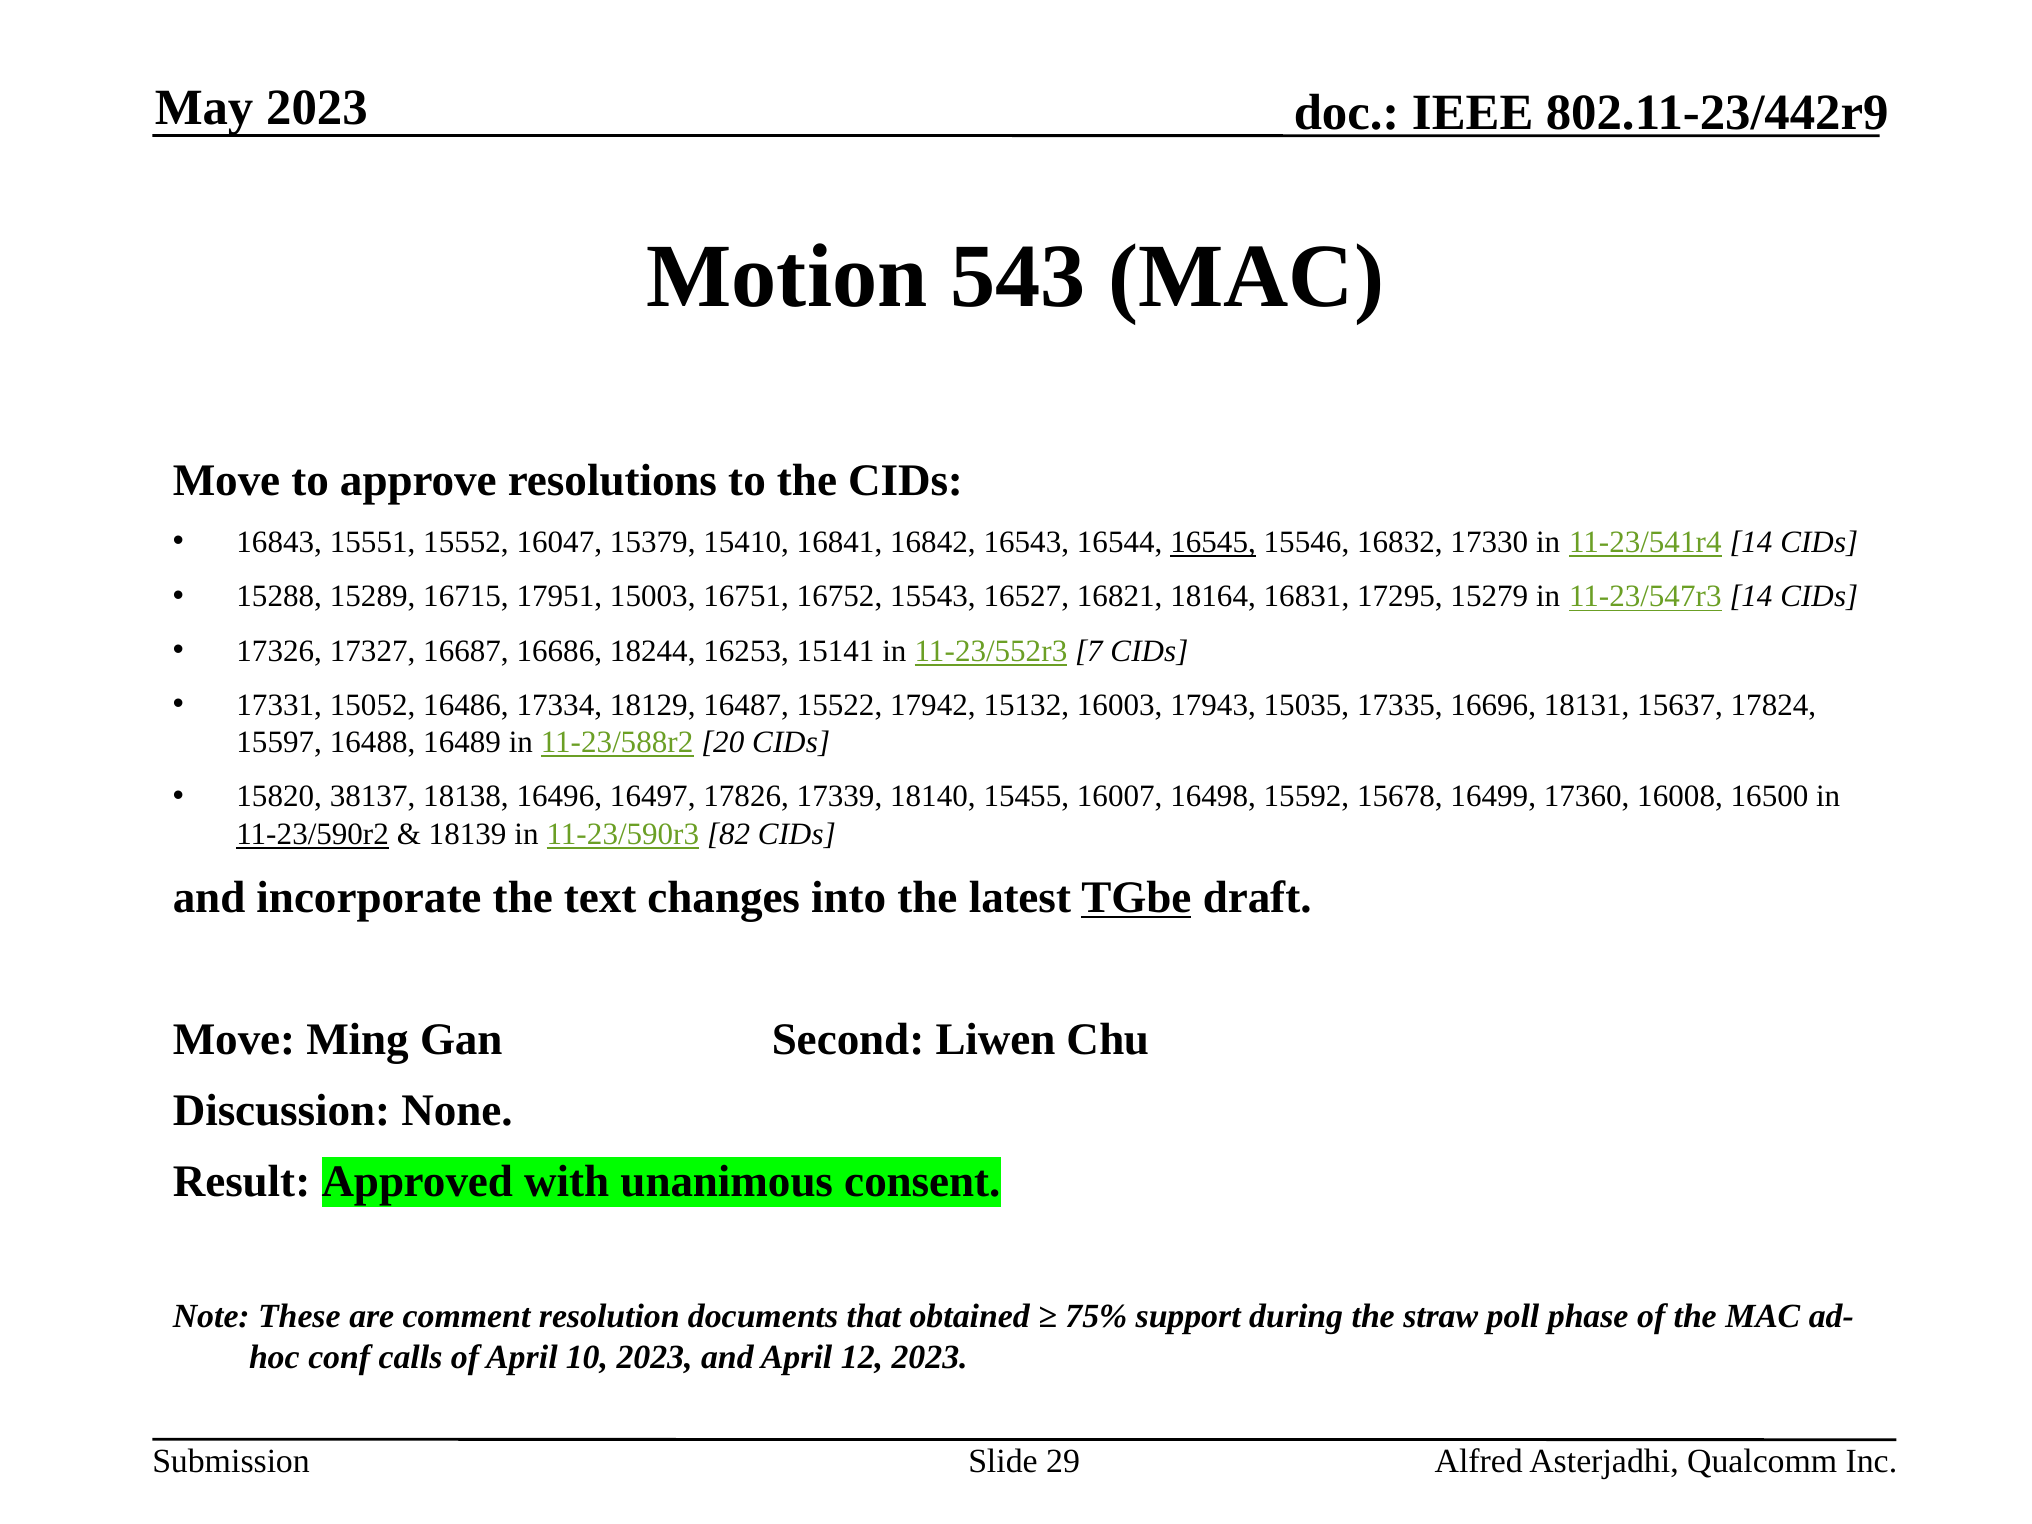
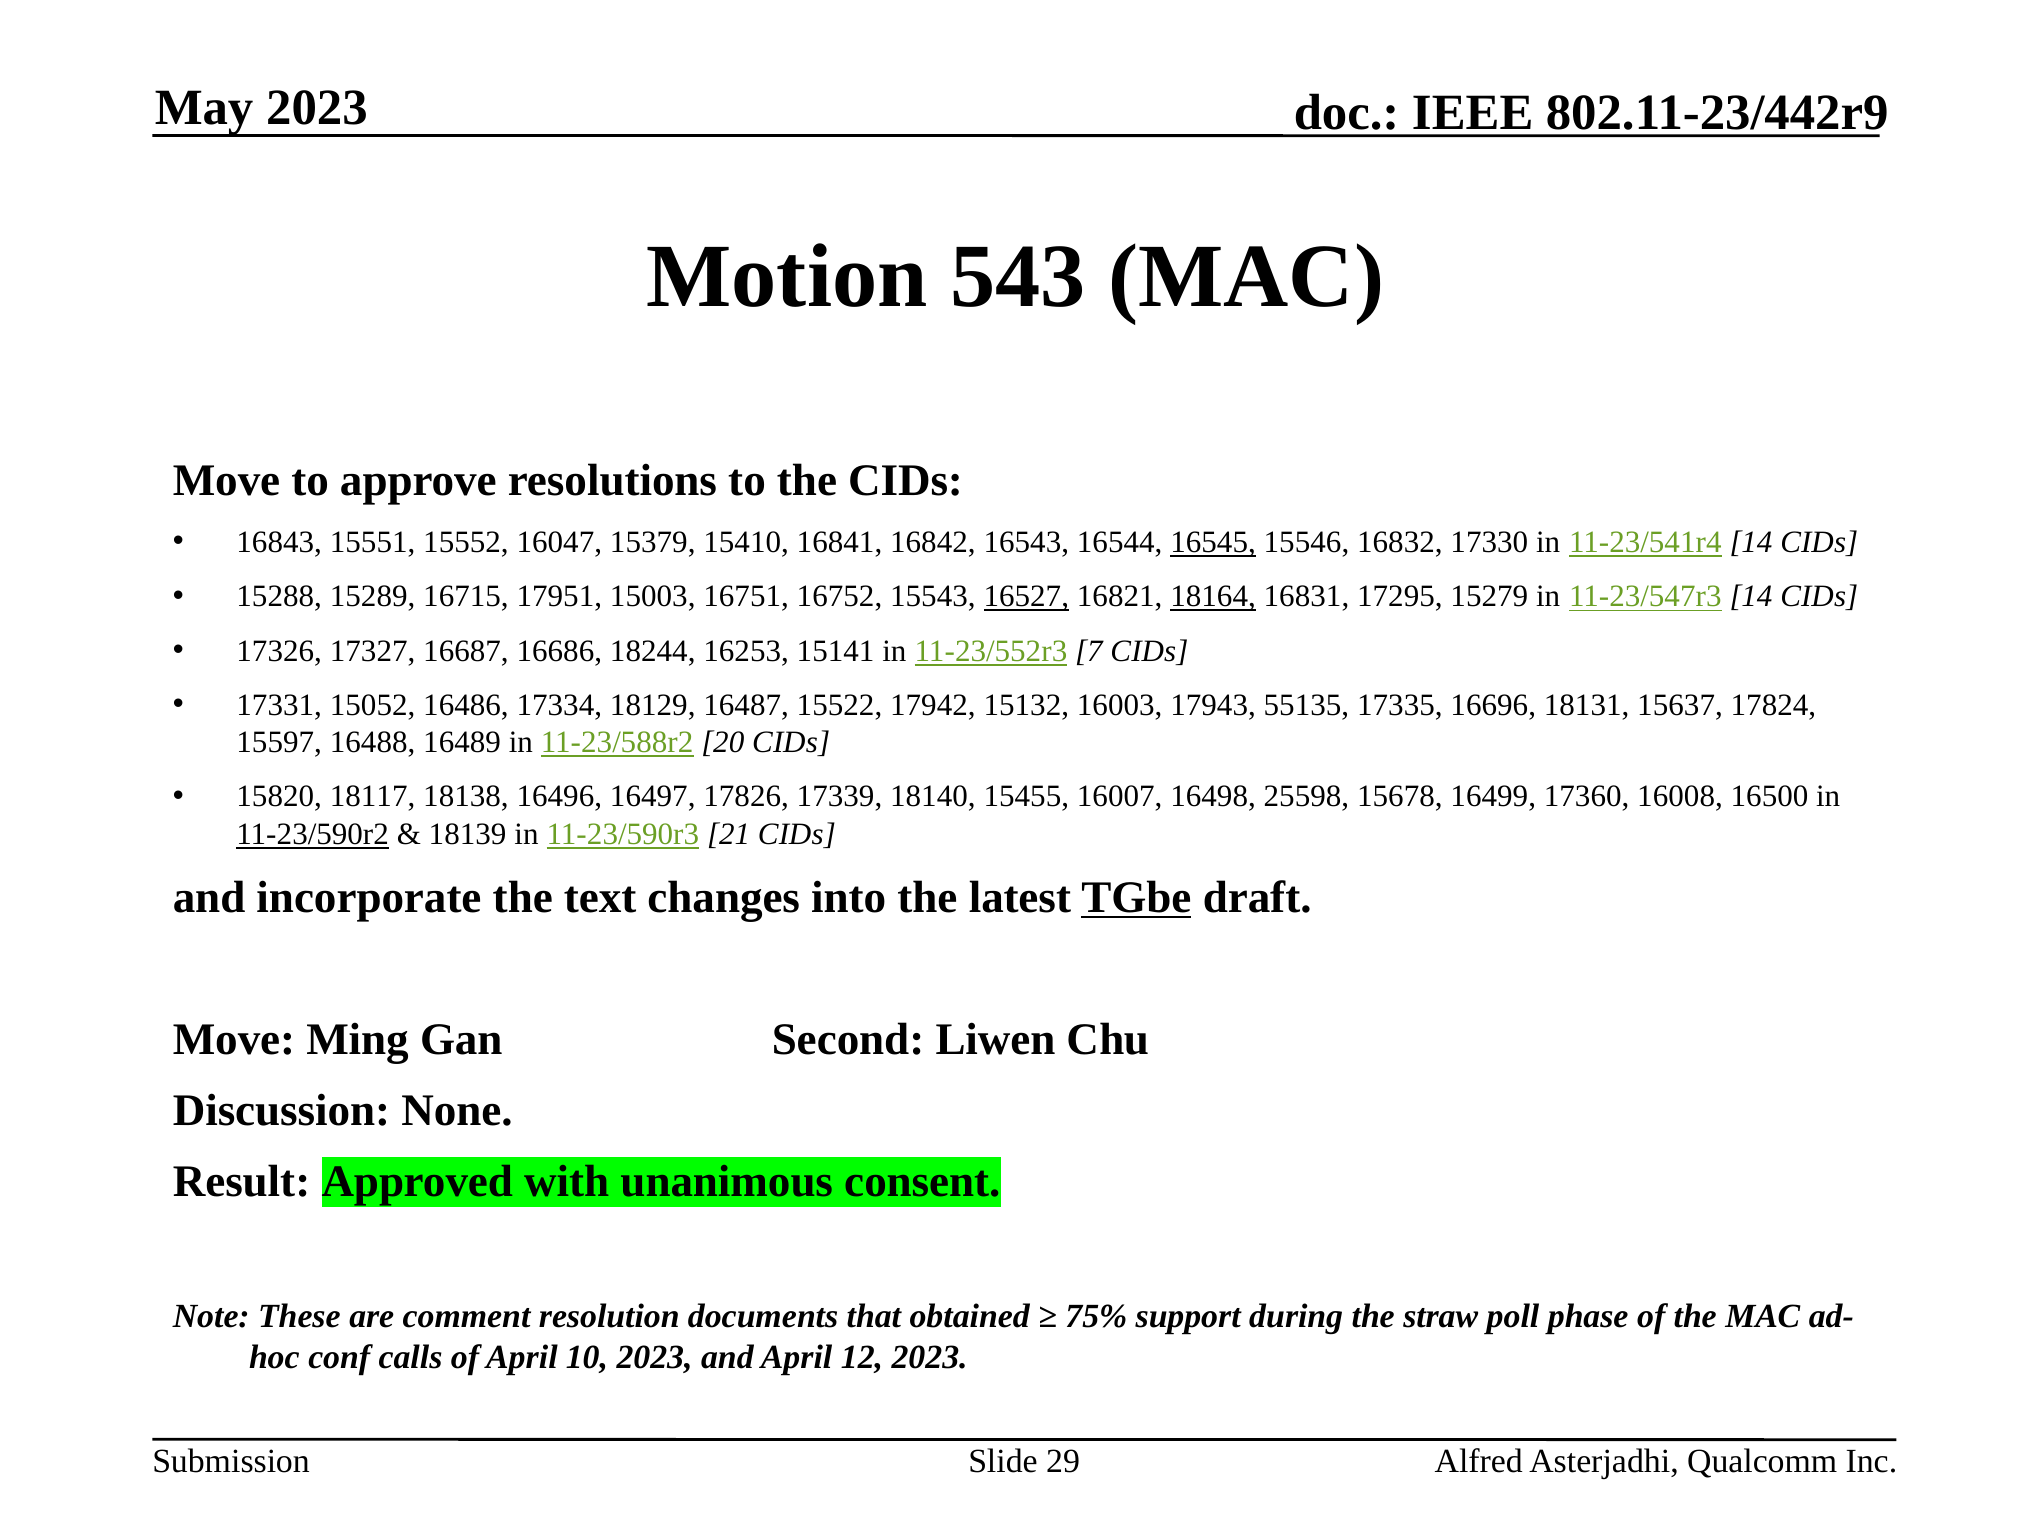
16527 underline: none -> present
18164 underline: none -> present
15035: 15035 -> 55135
38137: 38137 -> 18117
15592: 15592 -> 25598
82: 82 -> 21
